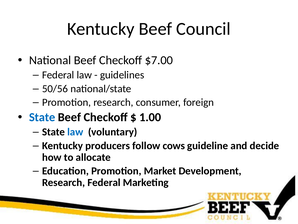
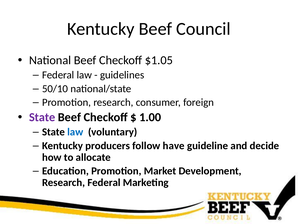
$7.00: $7.00 -> $1.05
50/56: 50/56 -> 50/10
State at (42, 117) colour: blue -> purple
cows: cows -> have
